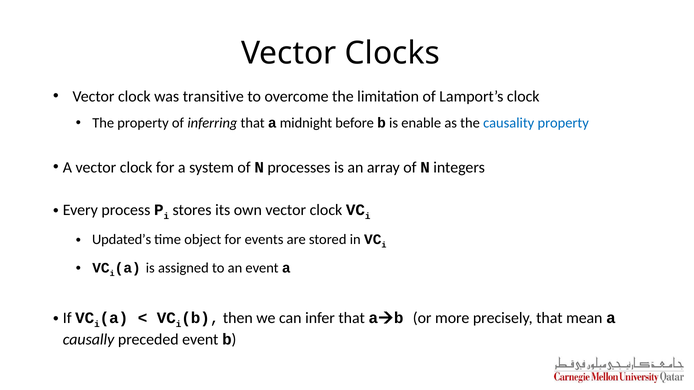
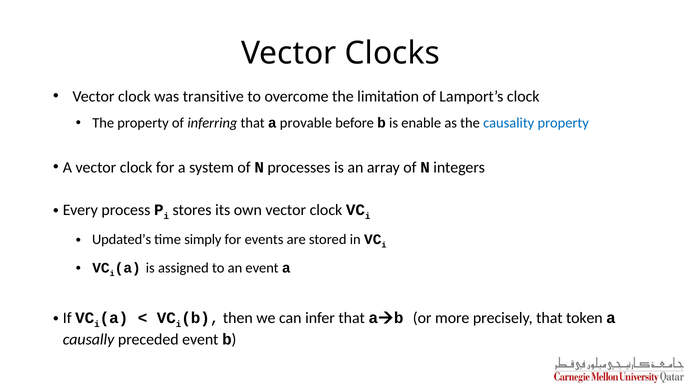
midnight: midnight -> provable
object: object -> simply
mean: mean -> token
